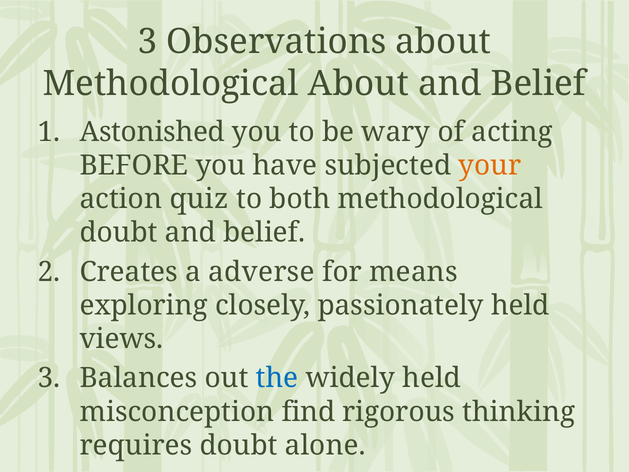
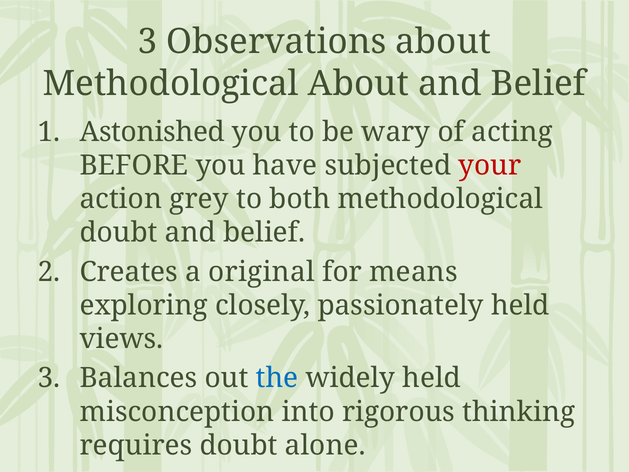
your colour: orange -> red
quiz: quiz -> grey
adverse: adverse -> original
find: find -> into
